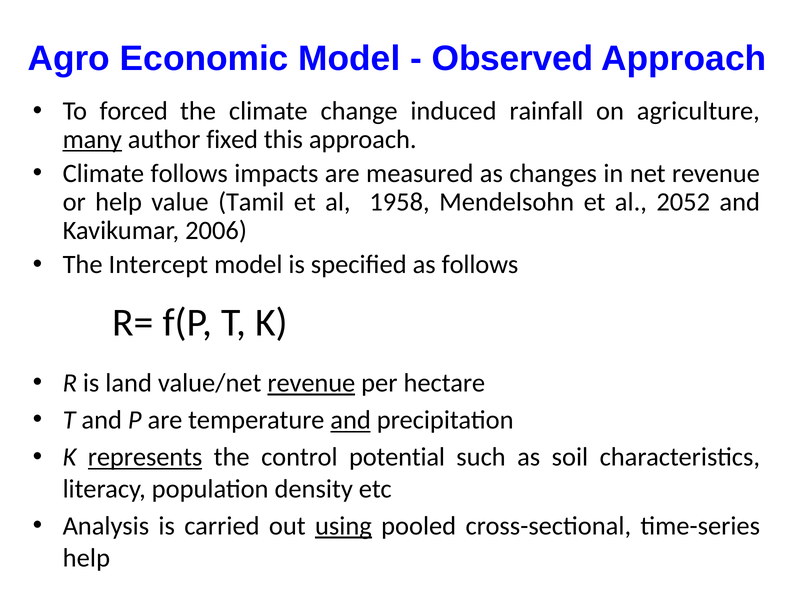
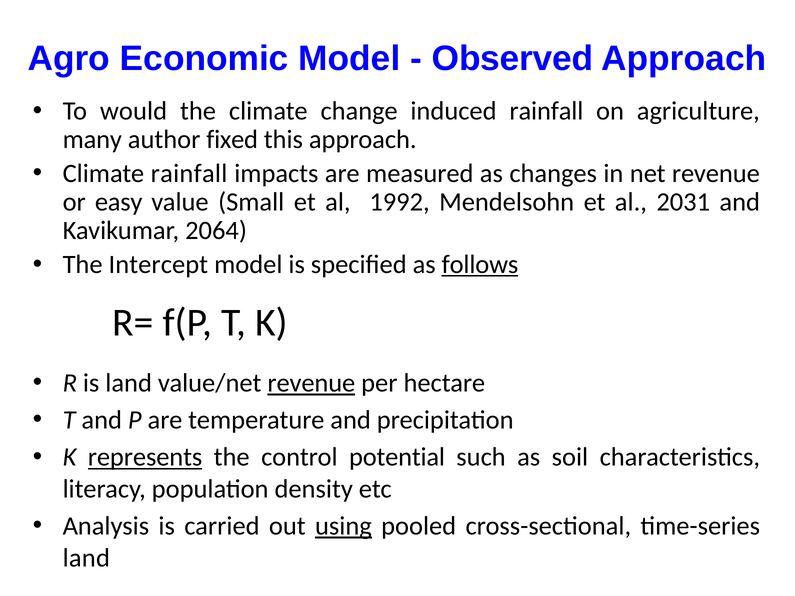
forced: forced -> would
many underline: present -> none
Climate follows: follows -> rainfall
or help: help -> easy
Tamil: Tamil -> Small
1958: 1958 -> 1992
2052: 2052 -> 2031
2006: 2006 -> 2064
follows at (480, 264) underline: none -> present
and at (351, 420) underline: present -> none
help at (86, 558): help -> land
